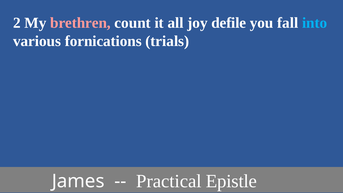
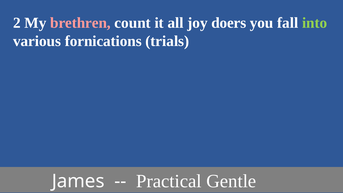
defile: defile -> doers
into colour: light blue -> light green
Epistle: Epistle -> Gentle
